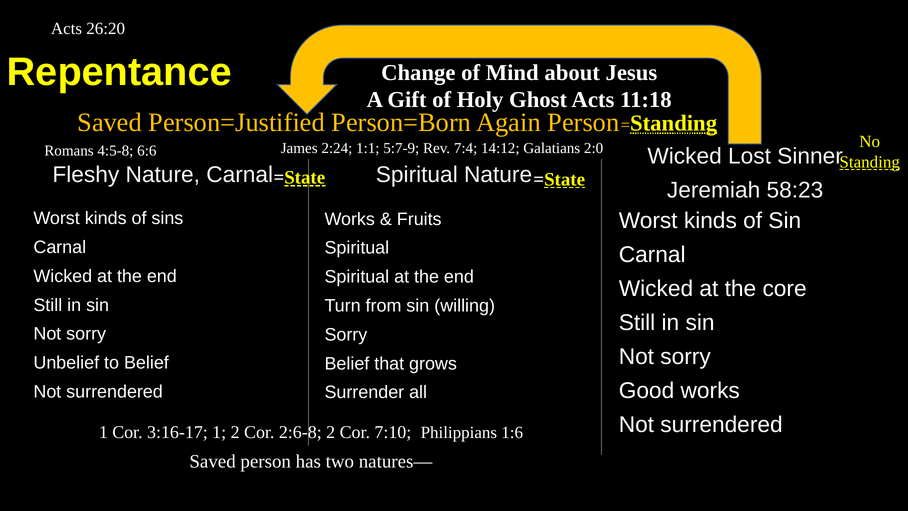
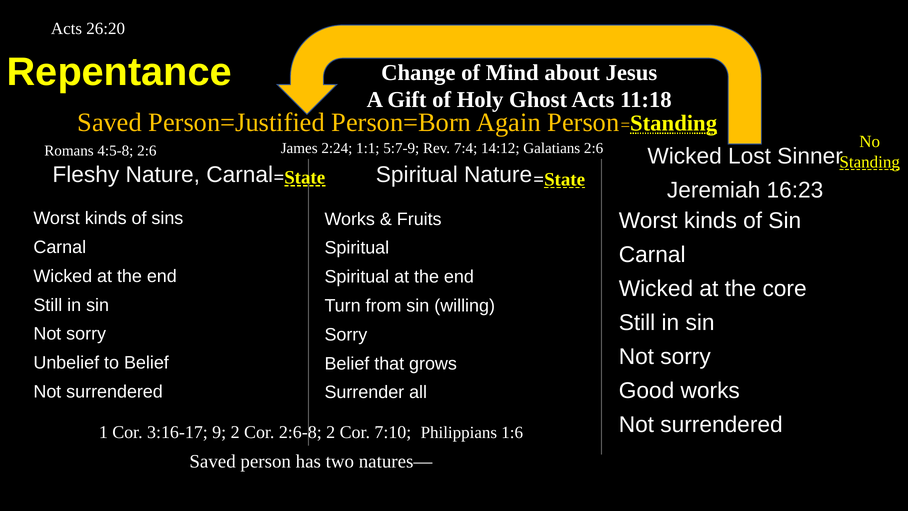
4:5-8 6:6: 6:6 -> 2:6
Galatians 2:0: 2:0 -> 2:6
58:23: 58:23 -> 16:23
3:16-17 1: 1 -> 9
